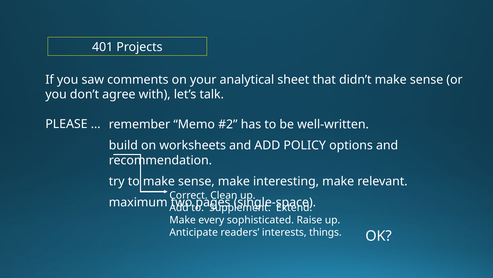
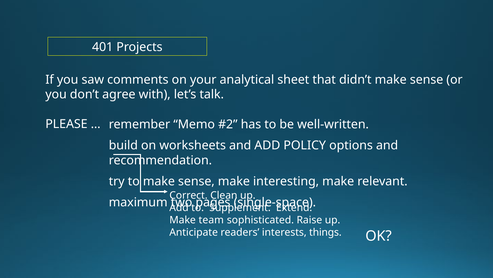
every: every -> team
